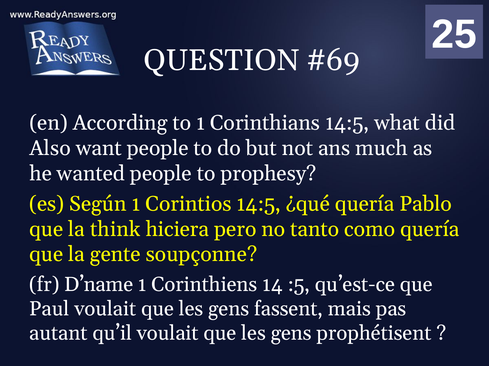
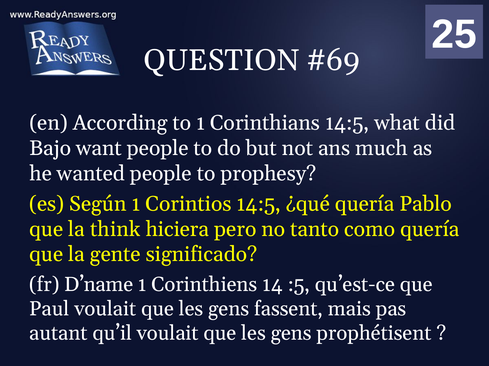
Also: Also -> Bajo
soupçonne: soupçonne -> significado
